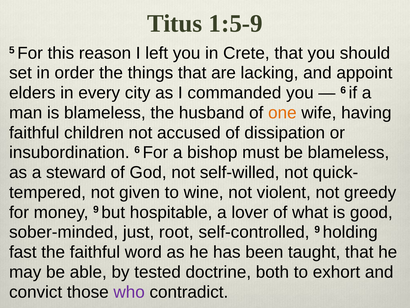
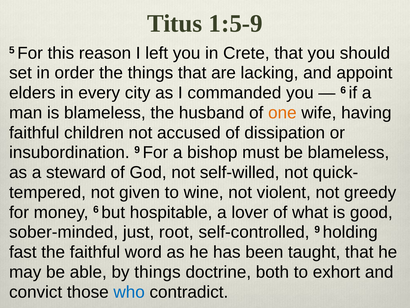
insubordination 6: 6 -> 9
money 9: 9 -> 6
by tested: tested -> things
who colour: purple -> blue
